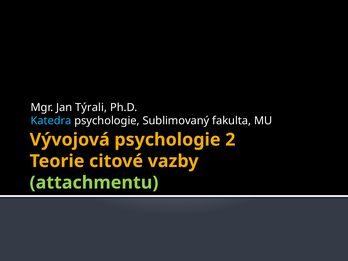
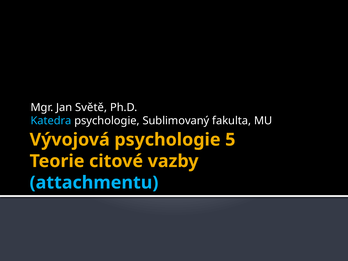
Týrali: Týrali -> Světě
2: 2 -> 5
attachmentu colour: light green -> light blue
